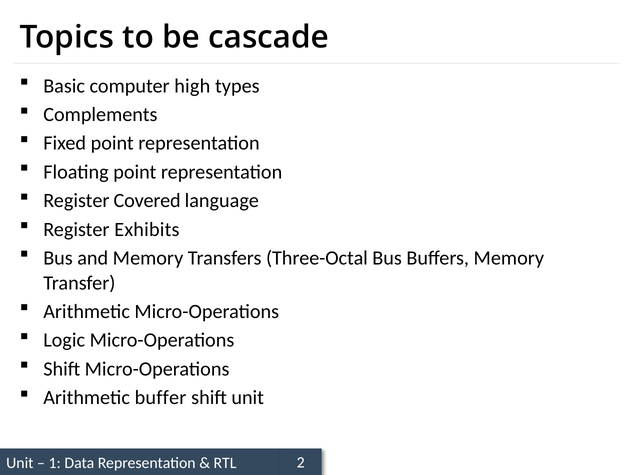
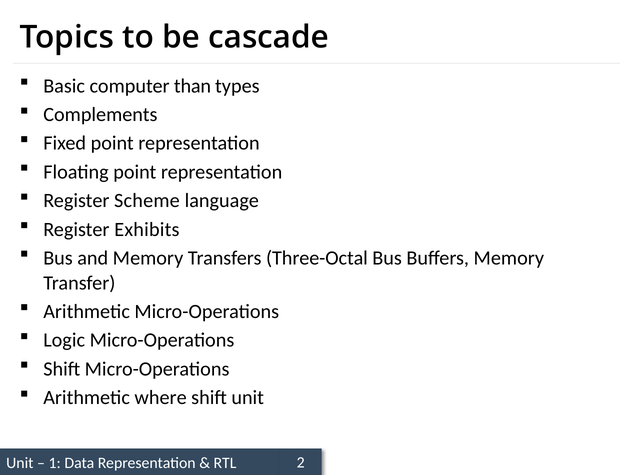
high: high -> than
Covered: Covered -> Scheme
buffer: buffer -> where
